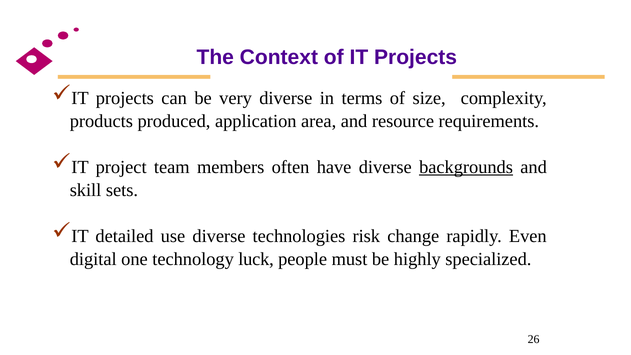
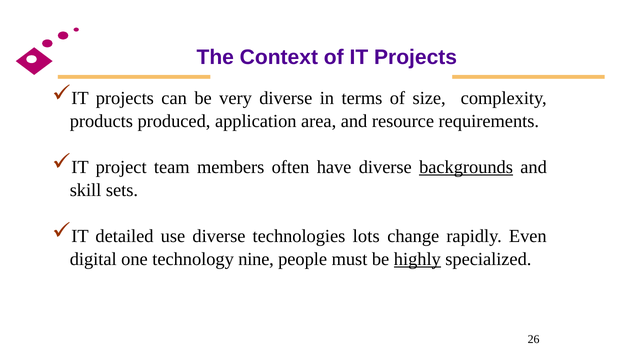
risk: risk -> lots
luck: luck -> nine
highly underline: none -> present
